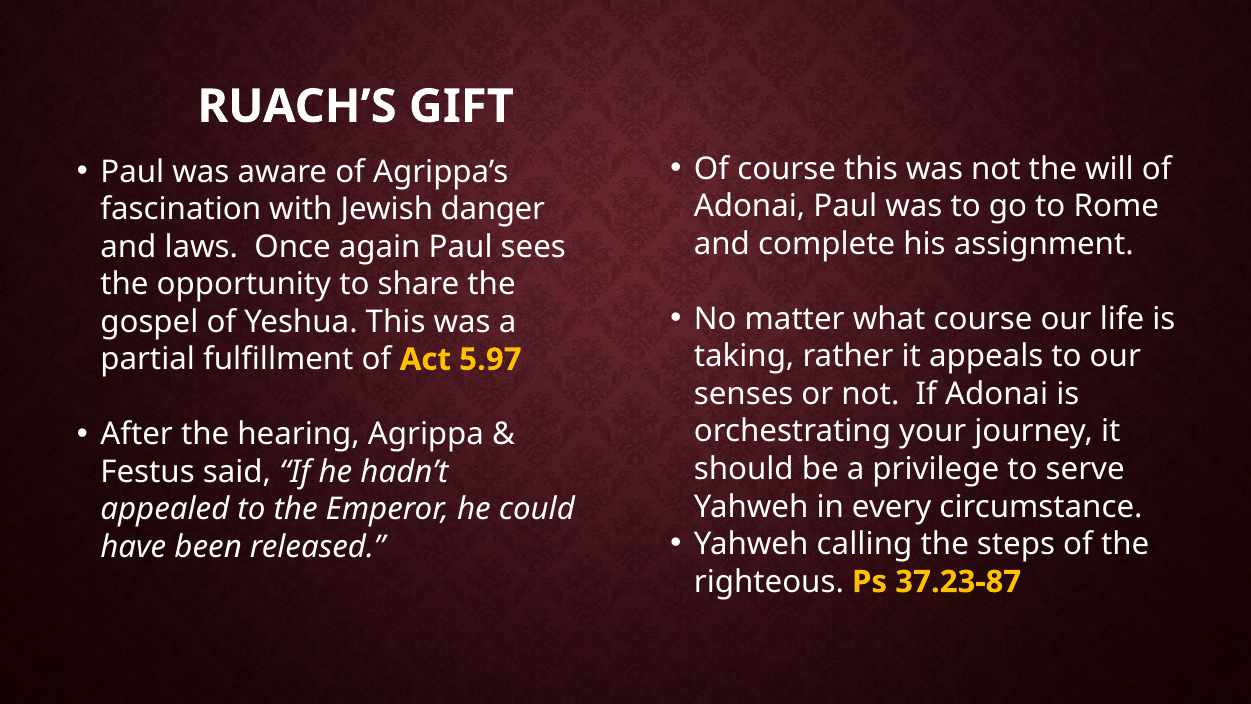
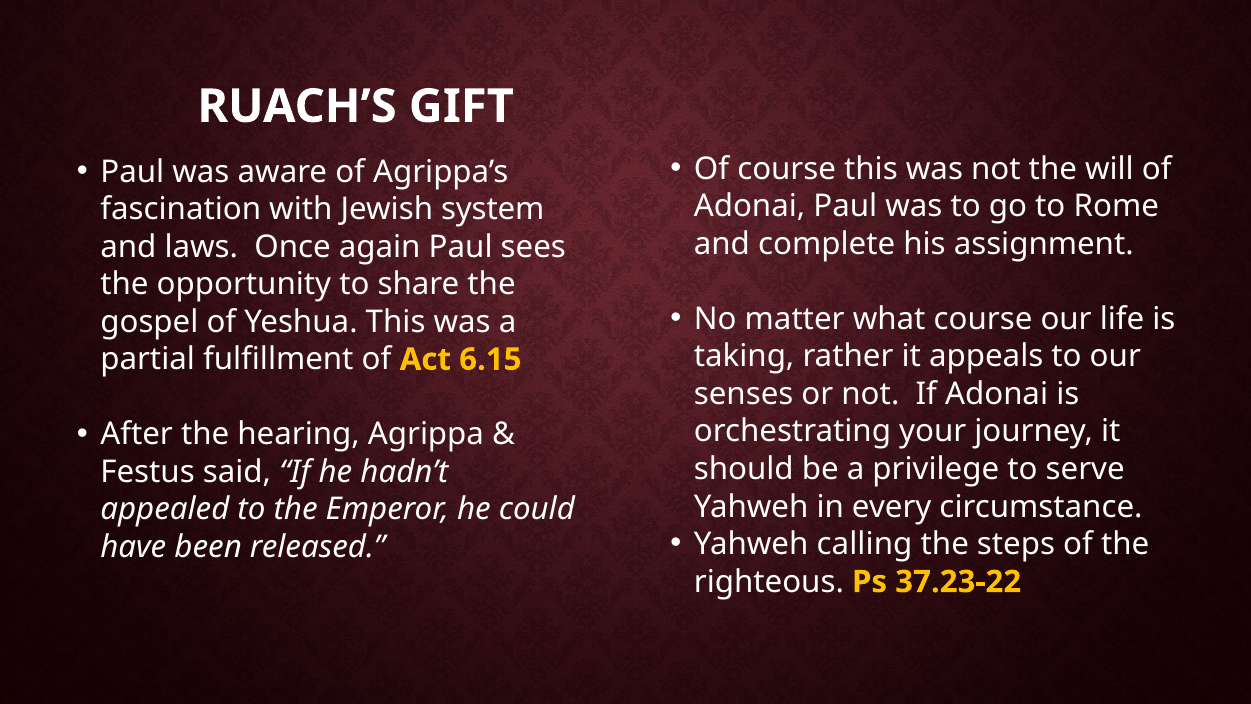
danger: danger -> system
5.97: 5.97 -> 6.15
37.23-87: 37.23-87 -> 37.23-22
